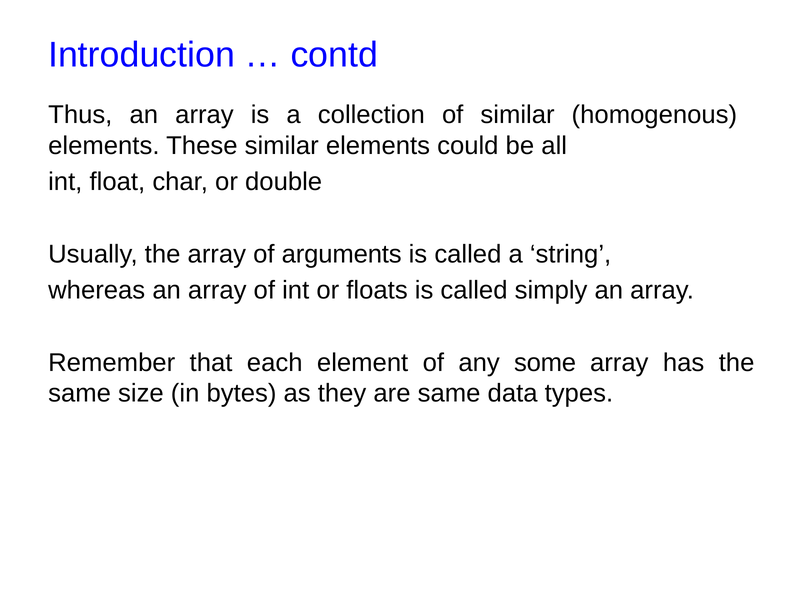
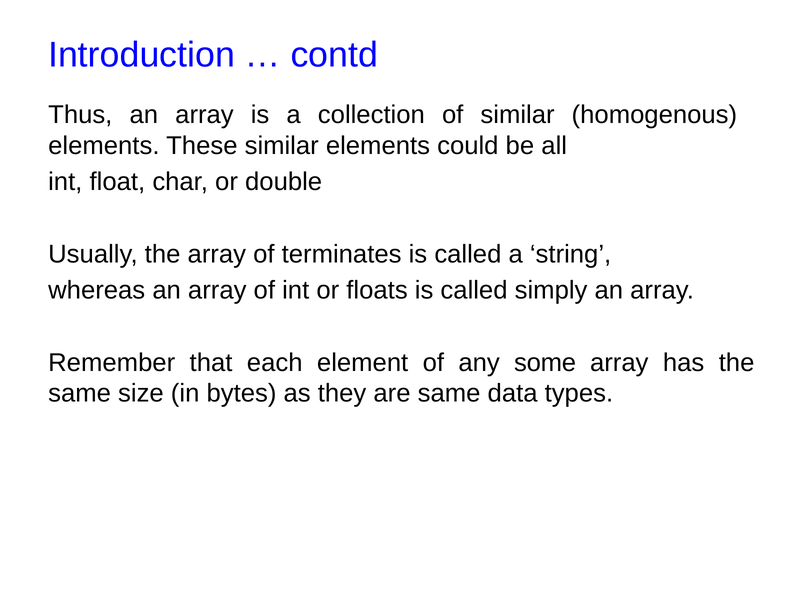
arguments: arguments -> terminates
